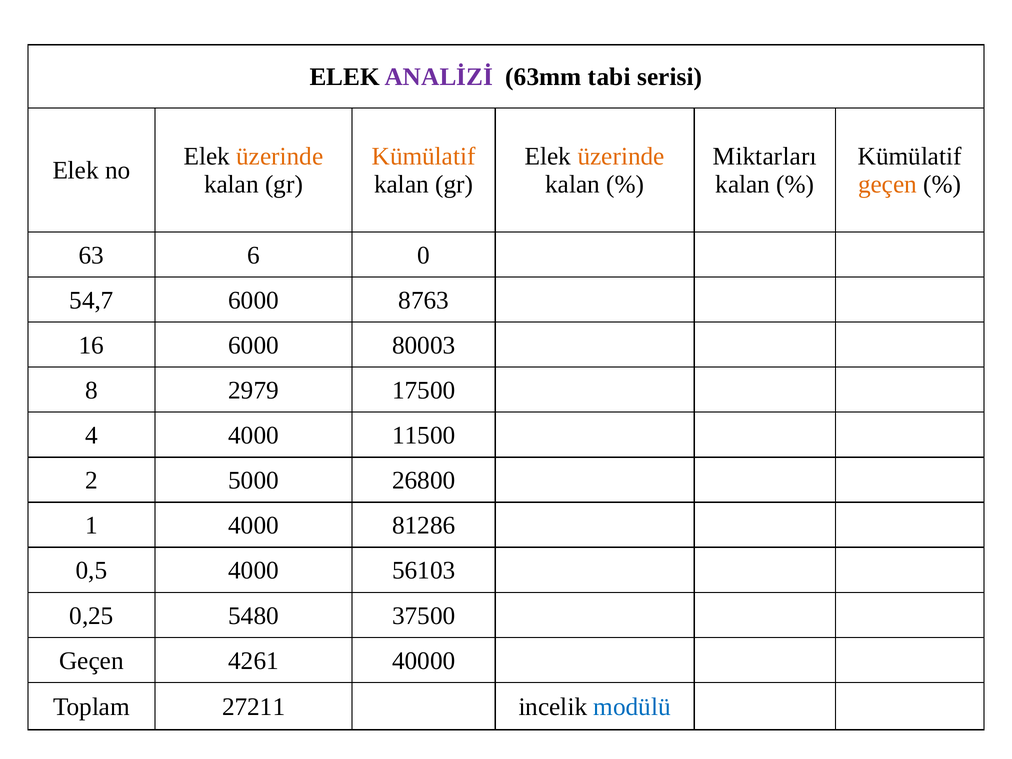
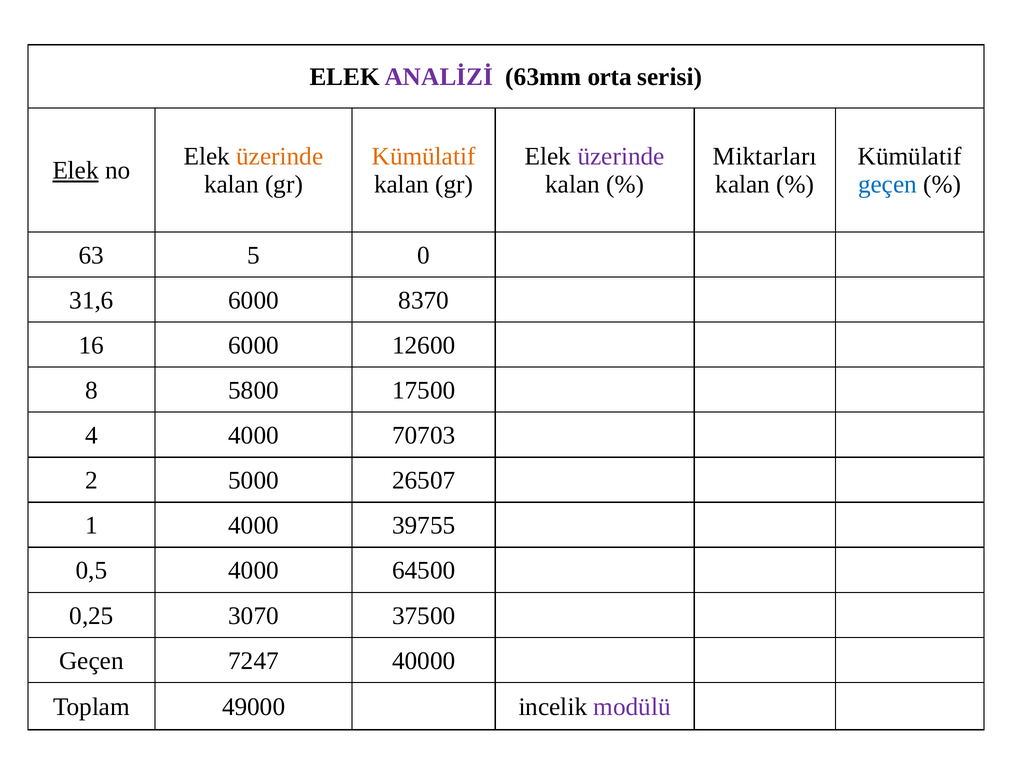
tabi: tabi -> orta
üzerinde at (621, 157) colour: orange -> purple
Elek at (76, 171) underline: none -> present
geçen at (888, 185) colour: orange -> blue
6: 6 -> 5
54,7: 54,7 -> 31,6
8763: 8763 -> 8370
80003: 80003 -> 12600
2979: 2979 -> 5800
11500: 11500 -> 70703
26800: 26800 -> 26507
81286: 81286 -> 39755
56103: 56103 -> 64500
5480: 5480 -> 3070
4261: 4261 -> 7247
27211: 27211 -> 49000
modülü colour: blue -> purple
